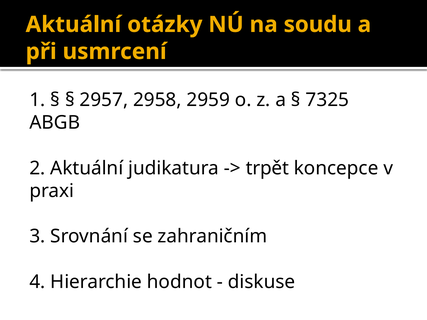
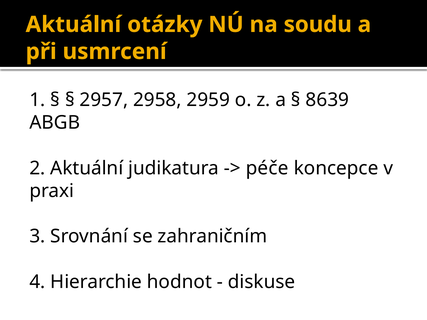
7325: 7325 -> 8639
trpět: trpět -> péče
